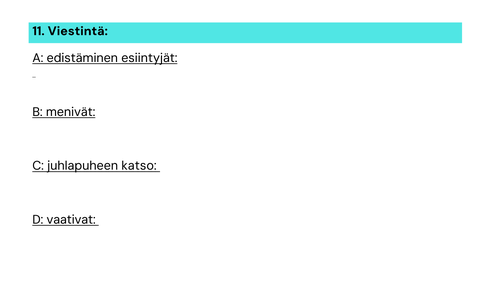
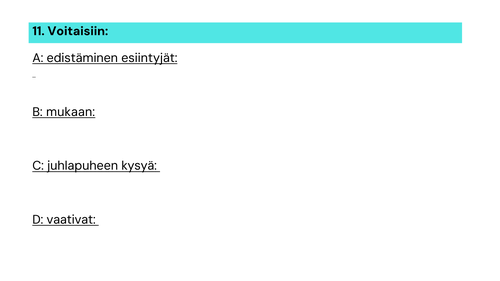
Viestintä: Viestintä -> Voitaisiin
menivät: menivät -> mukaan
katso: katso -> kysyä
